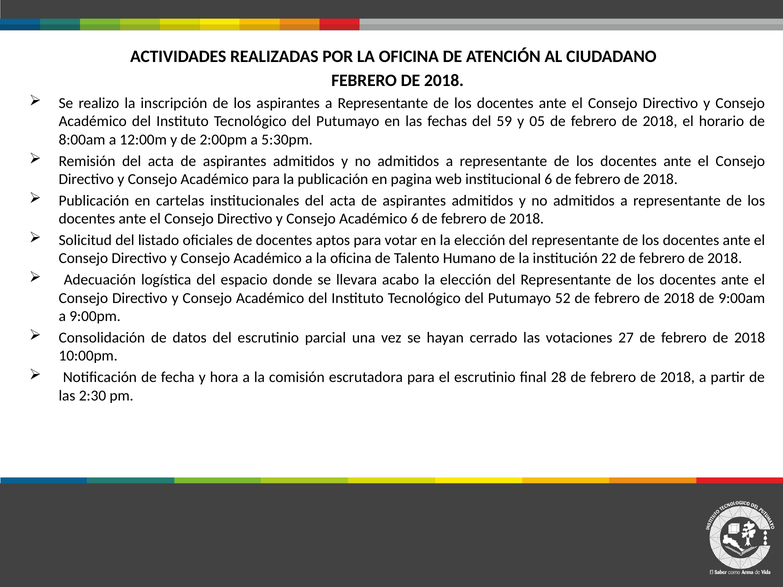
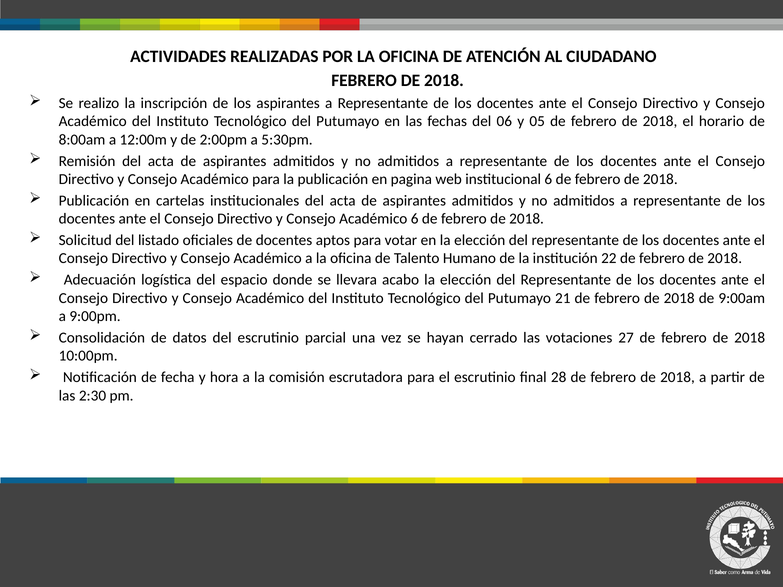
59: 59 -> 06
52: 52 -> 21
